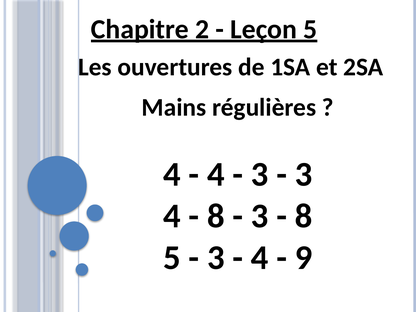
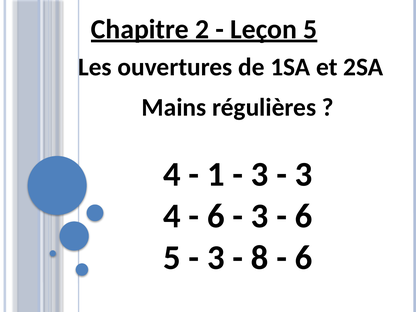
4 at (216, 174): 4 -> 1
8 at (216, 216): 8 -> 6
8 at (304, 216): 8 -> 6
4 at (260, 258): 4 -> 8
9 at (304, 258): 9 -> 6
